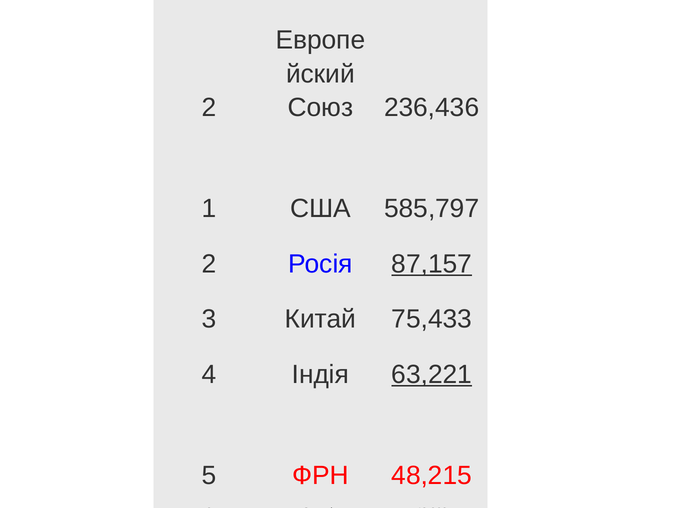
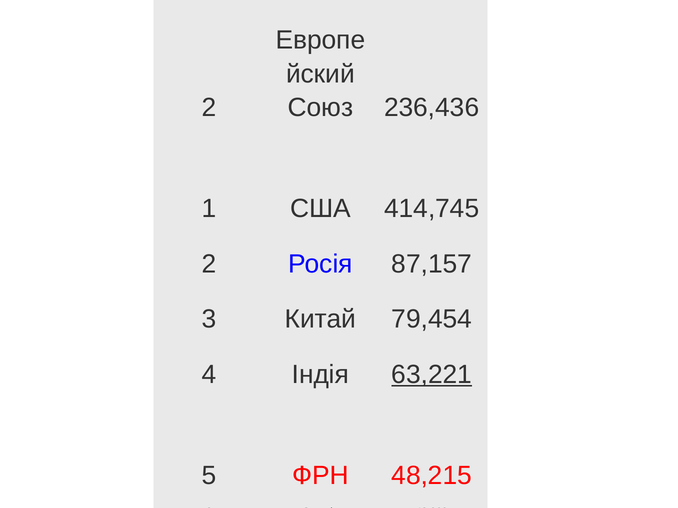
585,797: 585,797 -> 414,745
87,157 underline: present -> none
75,433: 75,433 -> 79,454
